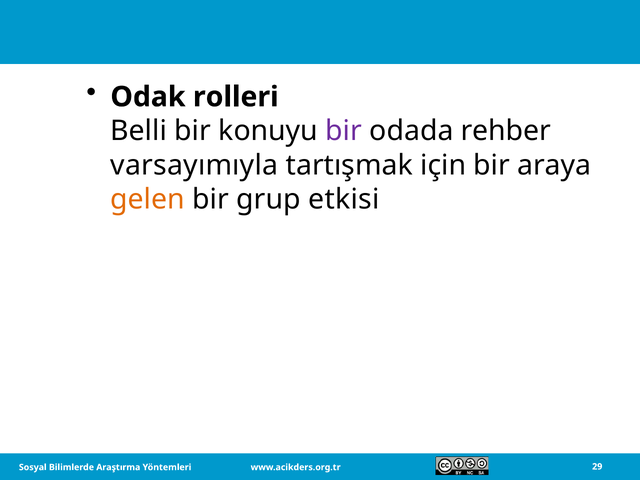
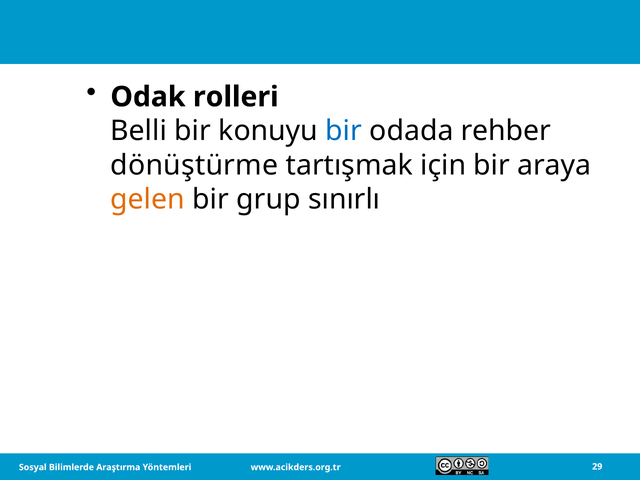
bir at (344, 131) colour: purple -> blue
varsayımıyla: varsayımıyla -> dönüştürme
etkisi: etkisi -> sınırlı
